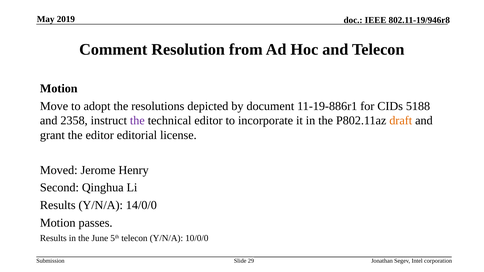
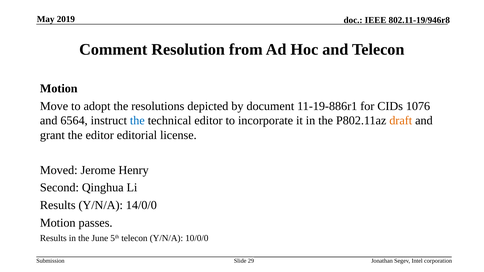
5188: 5188 -> 1076
2358: 2358 -> 6564
the at (137, 121) colour: purple -> blue
